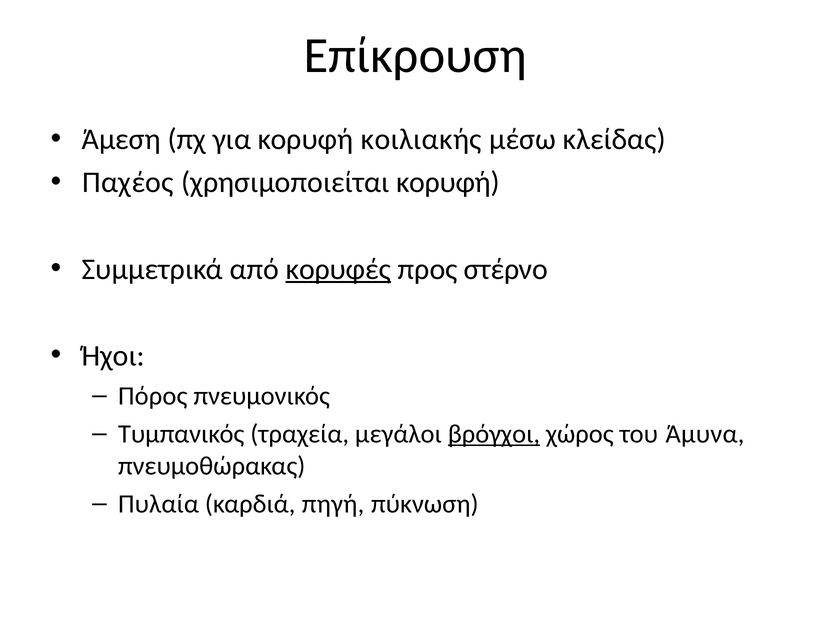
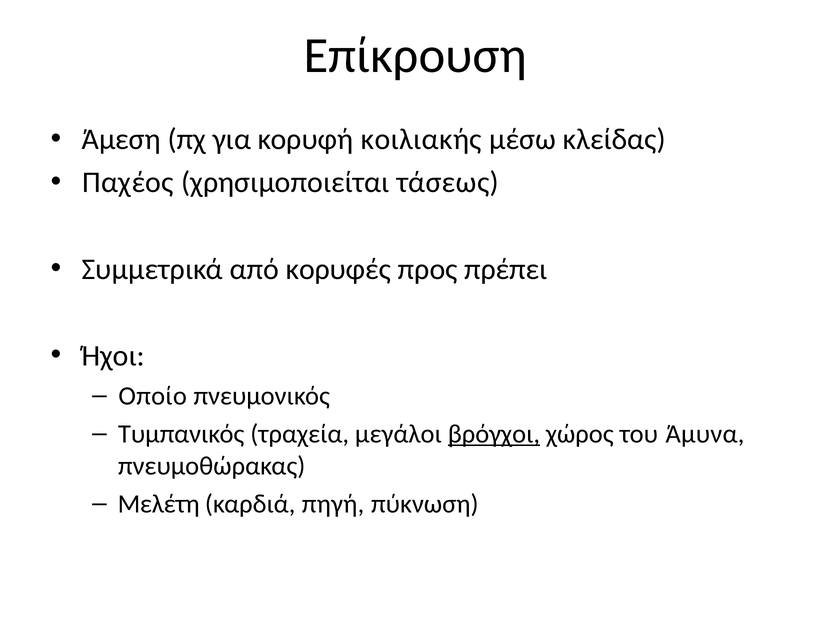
χρησιμοποιείται κορυφή: κορυφή -> τάσεως
κορυφές underline: present -> none
στέρνο: στέρνο -> πρέπει
Πόρος: Πόρος -> Οποίο
Πυλαία: Πυλαία -> Μελέτη
